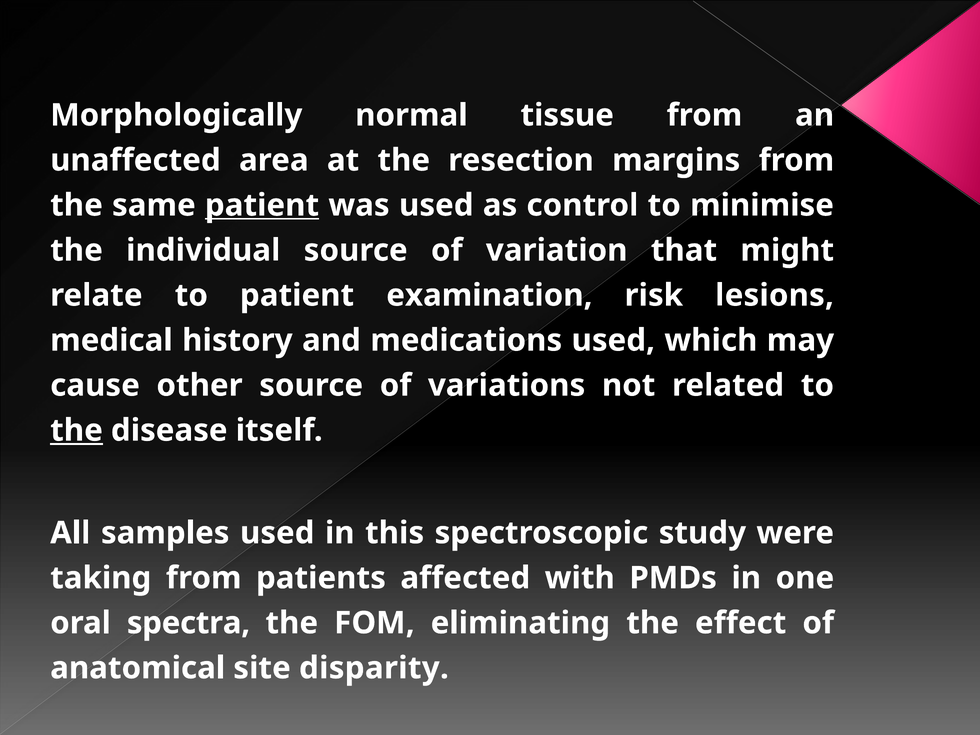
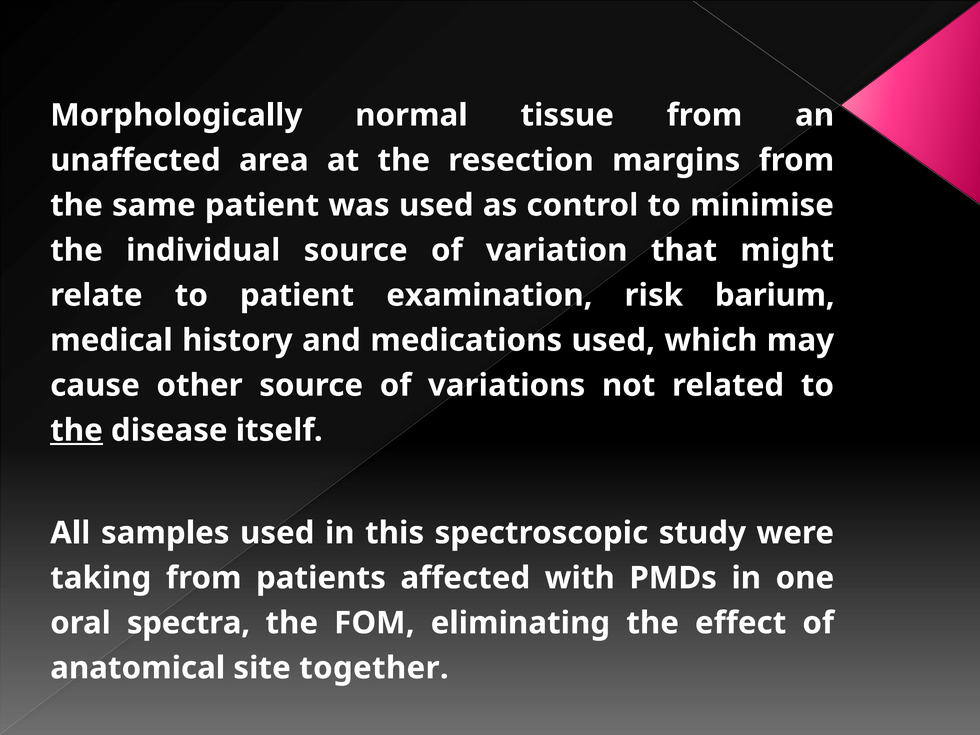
patient at (262, 205) underline: present -> none
lesions: lesions -> barium
disparity: disparity -> together
